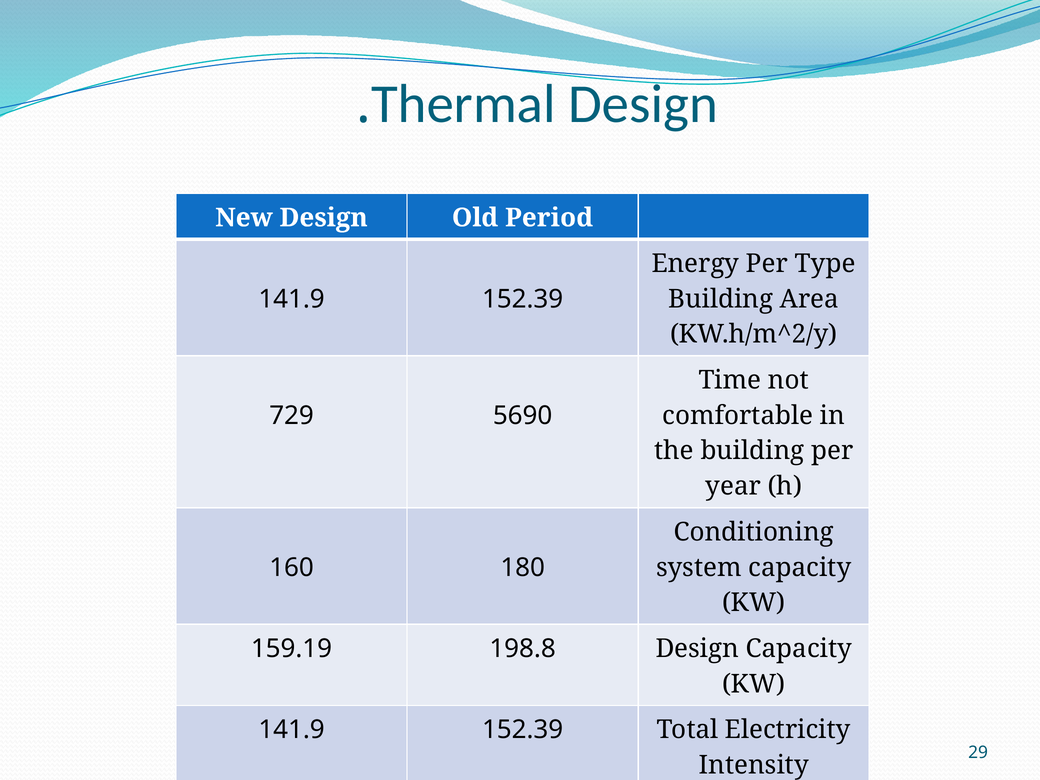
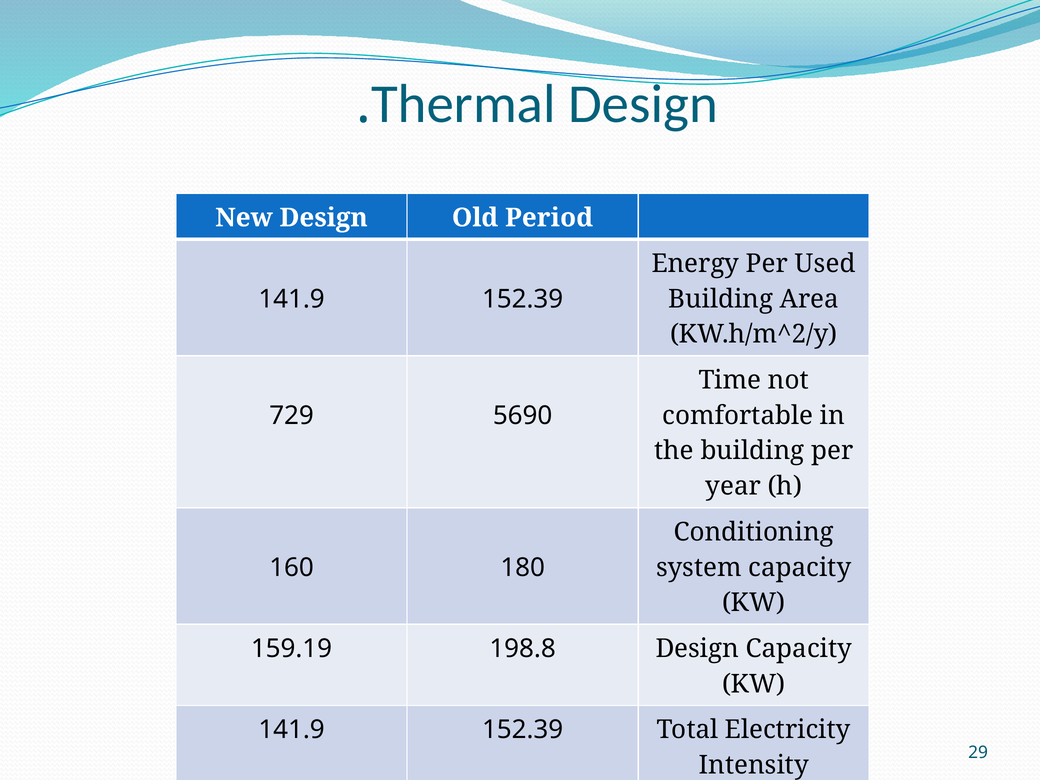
Type: Type -> Used
